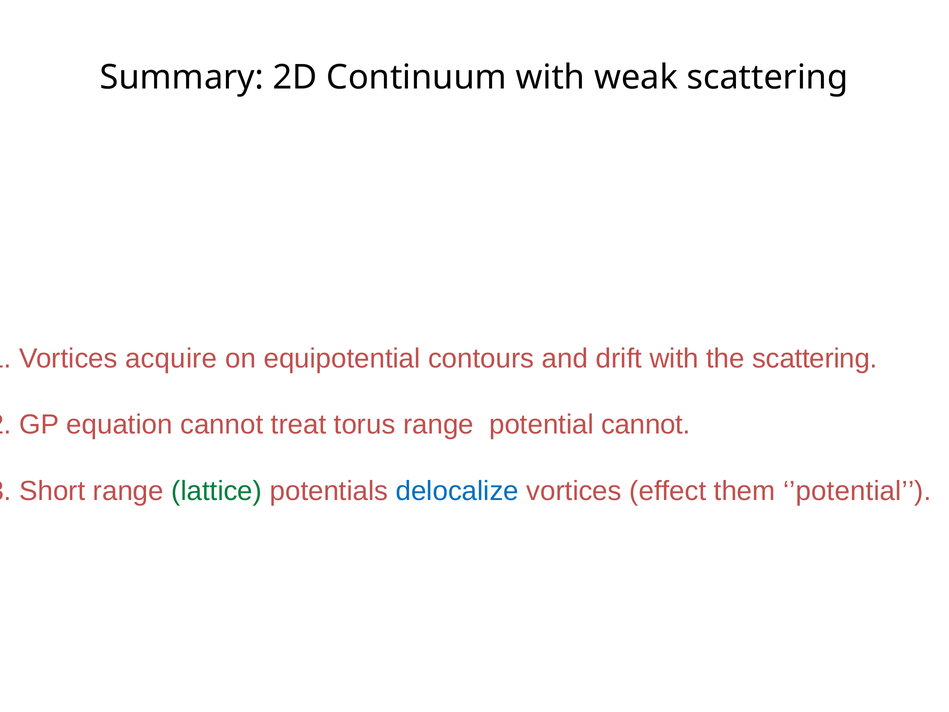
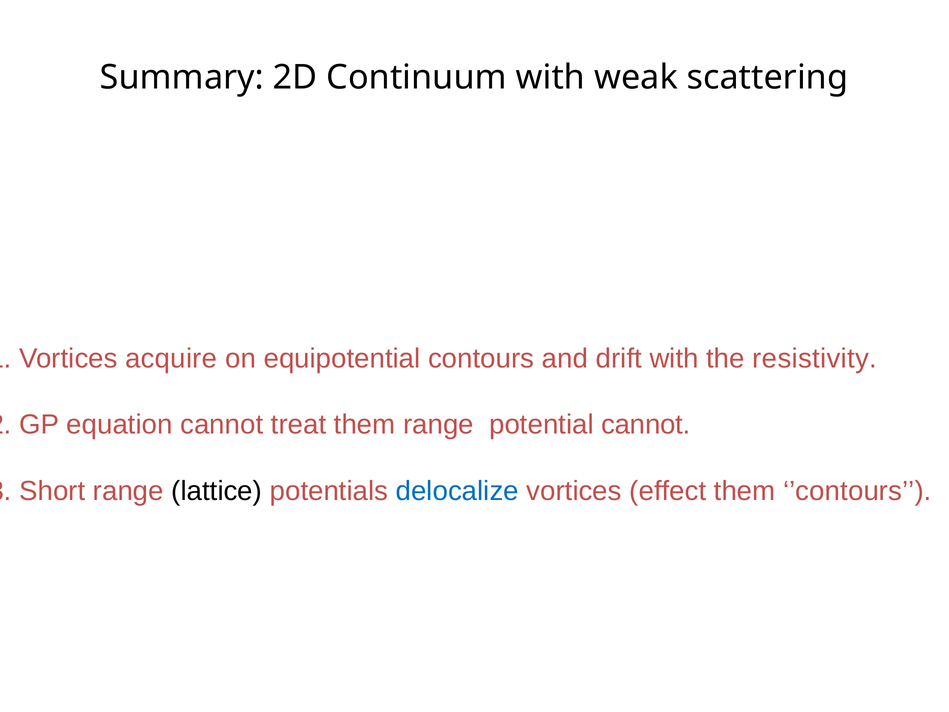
the scattering: scattering -> resistivity
treat torus: torus -> them
lattice colour: green -> black
’potential: ’potential -> ’contours
